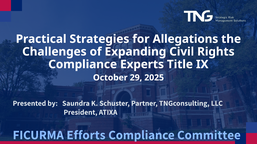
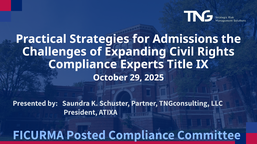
Allegations: Allegations -> Admissions
Efforts: Efforts -> Posted
